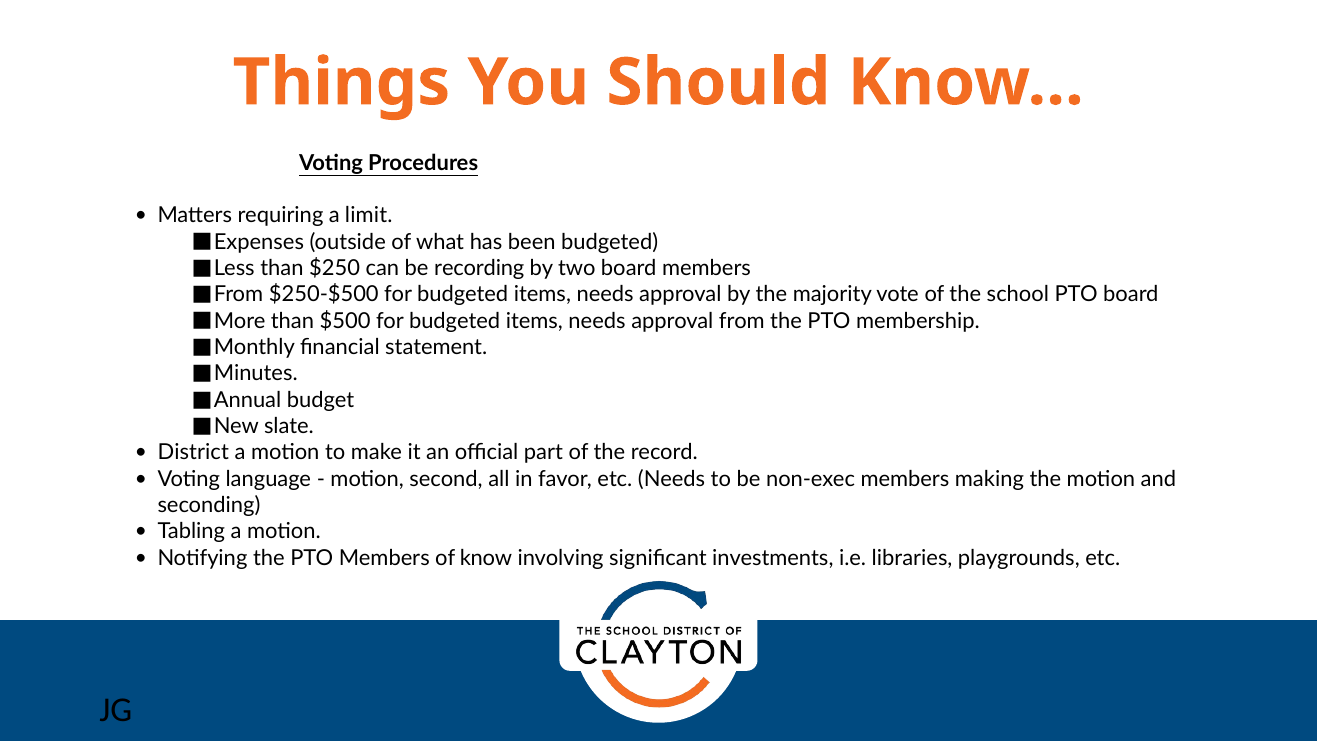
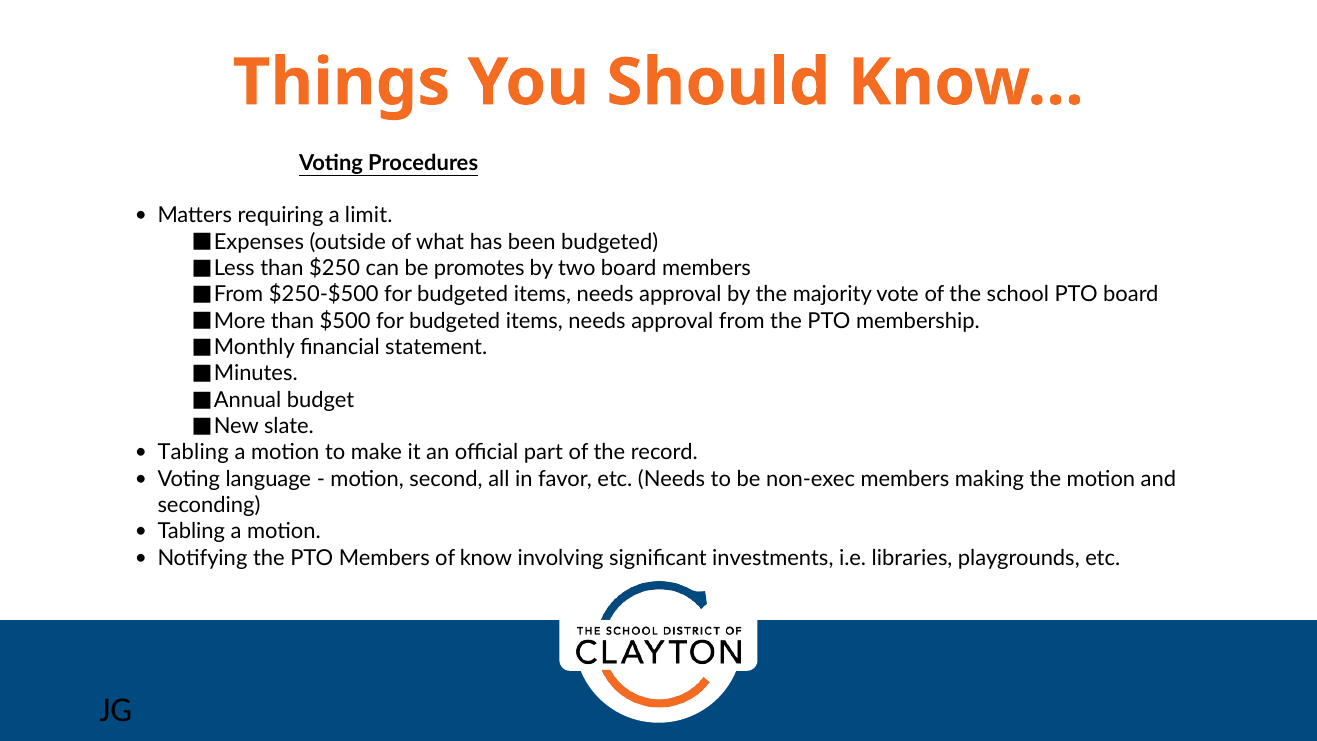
recording: recording -> promotes
District at (193, 453): District -> Tabling
